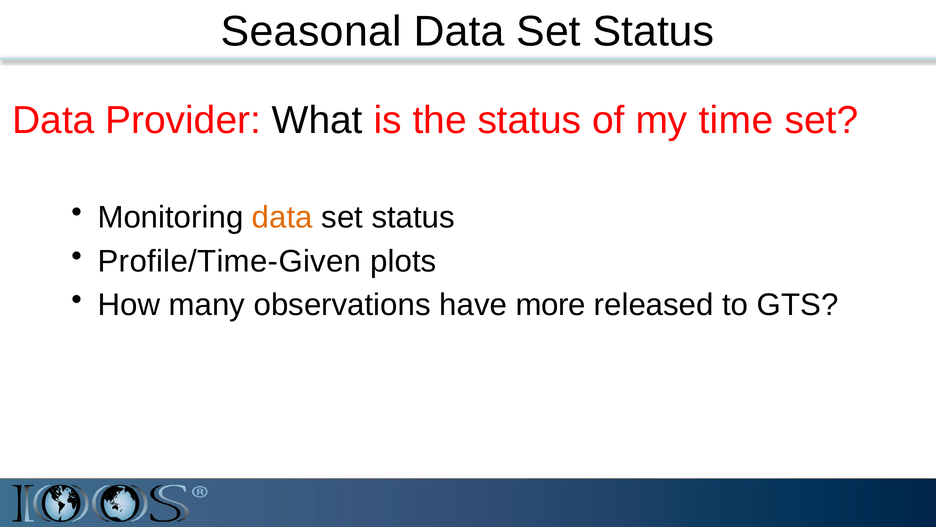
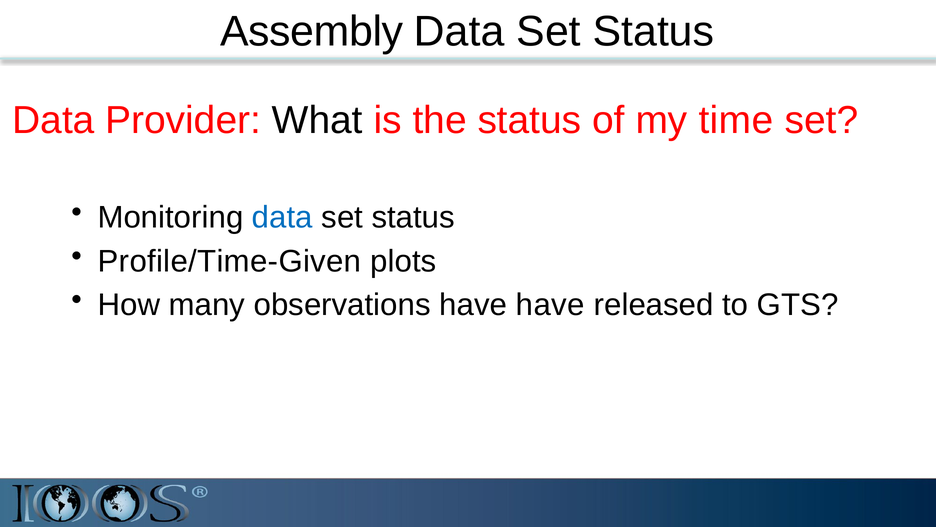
Seasonal: Seasonal -> Assembly
data at (282, 218) colour: orange -> blue
have more: more -> have
